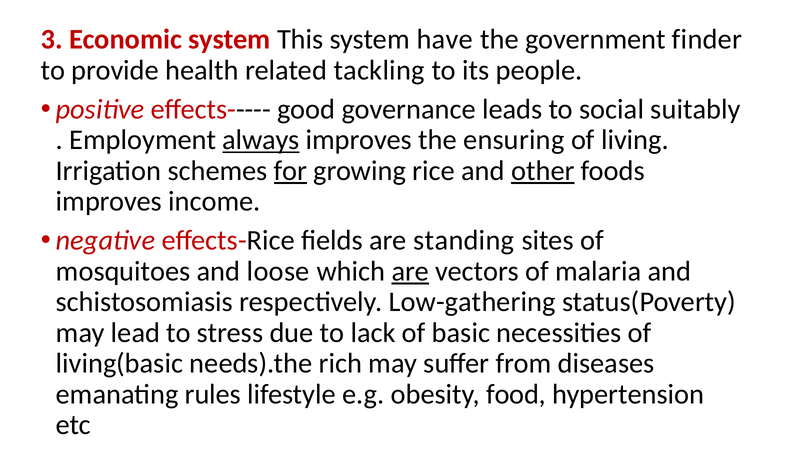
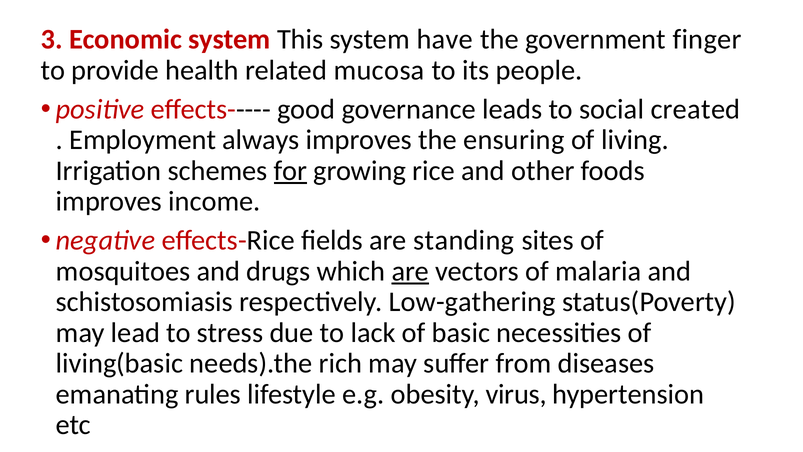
finder: finder -> finger
tackling: tackling -> mucosa
suitably: suitably -> created
always underline: present -> none
other underline: present -> none
loose: loose -> drugs
food: food -> virus
